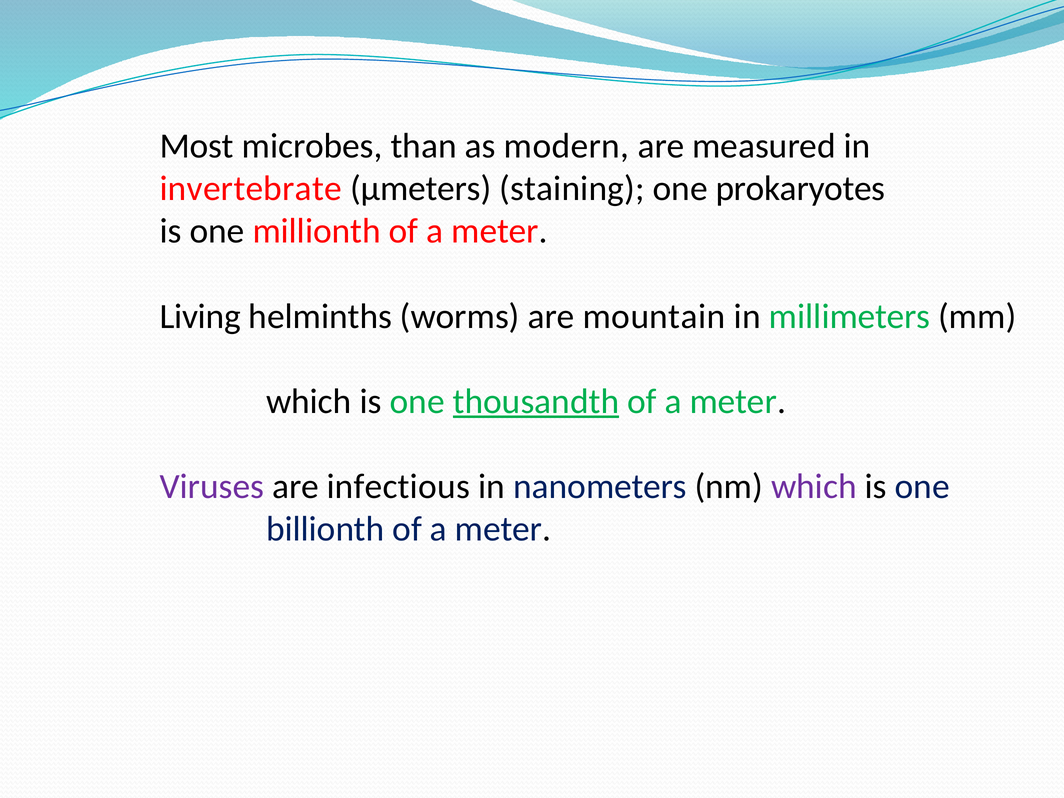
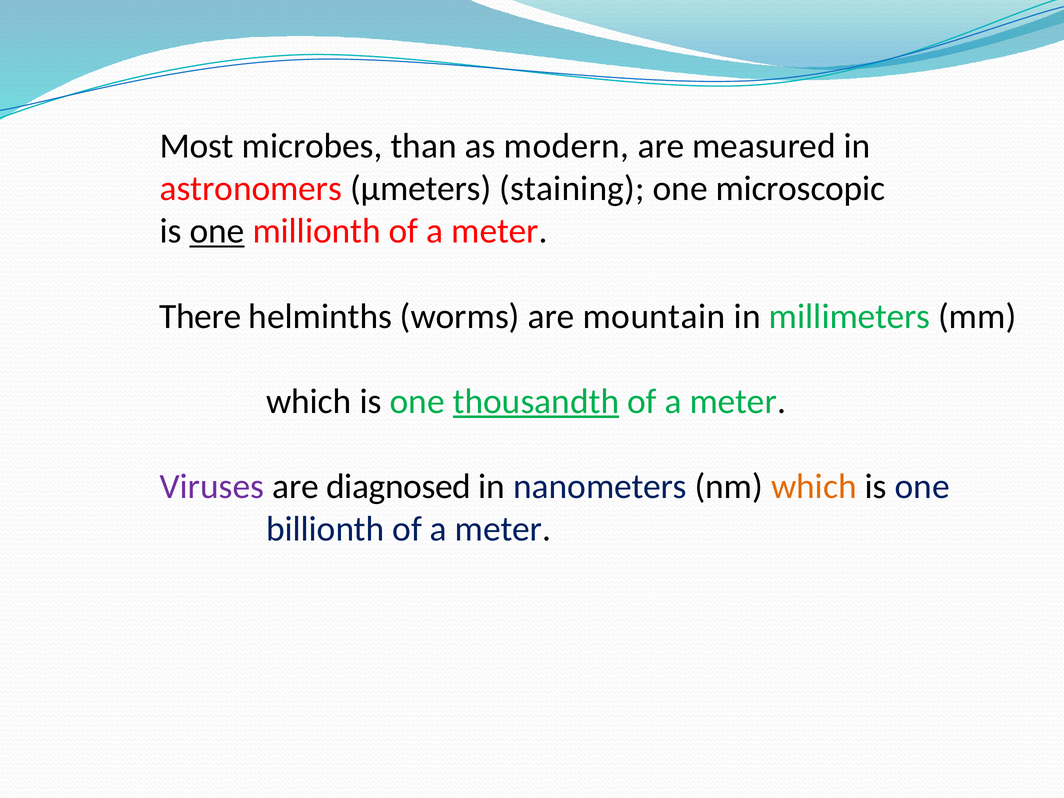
invertebrate: invertebrate -> astronomers
prokaryotes: prokaryotes -> microscopic
one at (217, 231) underline: none -> present
Living: Living -> There
infectious: infectious -> diagnosed
which at (814, 487) colour: purple -> orange
